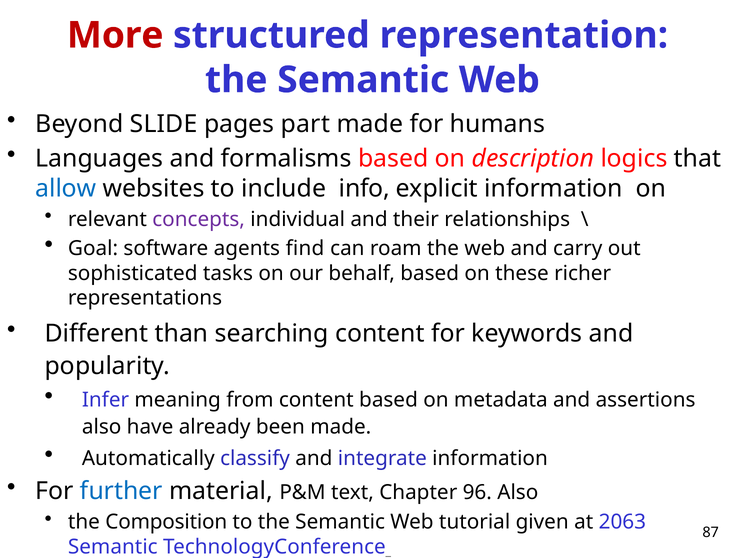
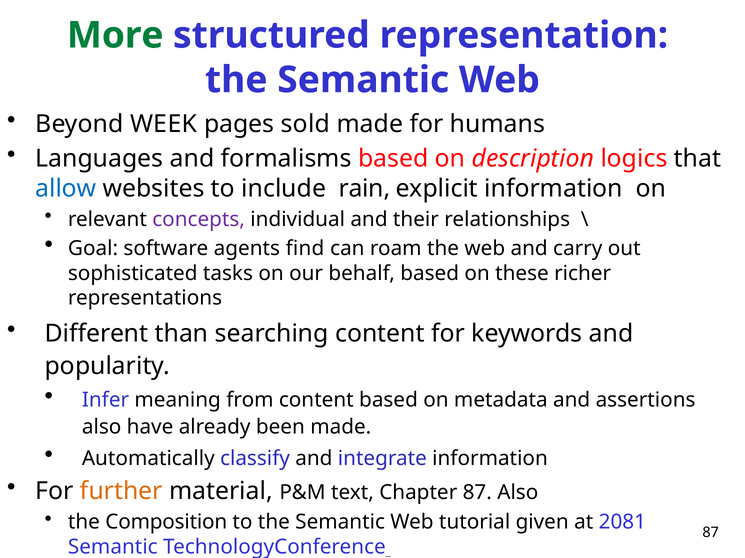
More colour: red -> green
SLIDE: SLIDE -> WEEK
part: part -> sold
info: info -> rain
further colour: blue -> orange
Chapter 96: 96 -> 87
2063: 2063 -> 2081
